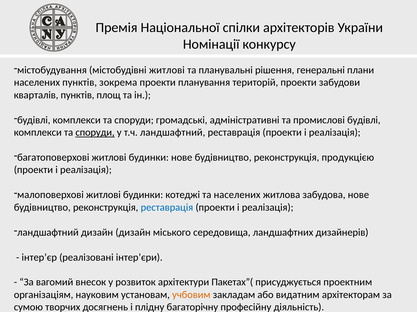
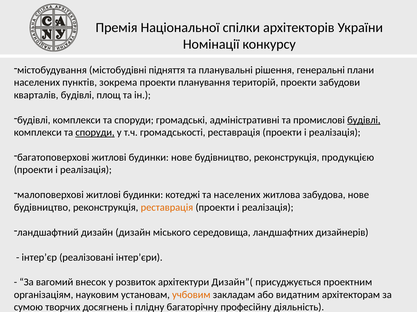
містобудівні житлові: житлові -> підняття
кварталів пунктів: пунктів -> будівлі
будівлі at (364, 120) underline: none -> present
т.ч ландшафтний: ландшафтний -> громадськості
реставрація at (167, 208) colour: blue -> orange
Пакетах”(: Пакетах”( -> Дизайн”(
